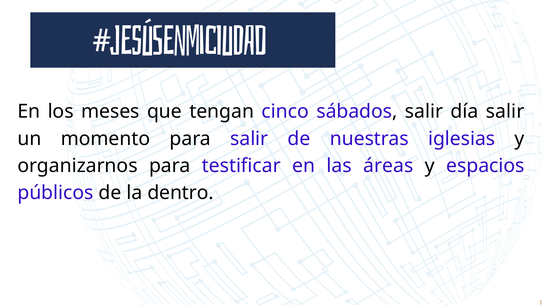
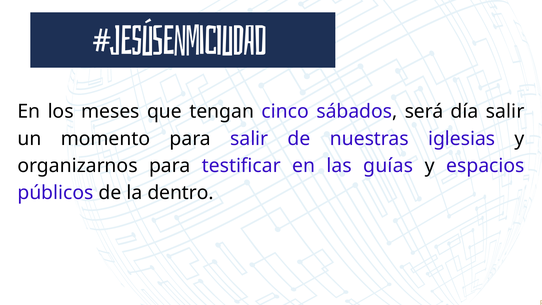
sábados salir: salir -> será
áreas: áreas -> guías
